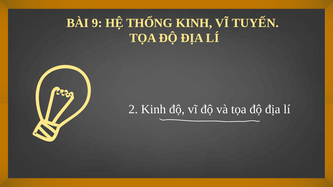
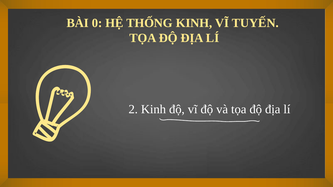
9: 9 -> 0
